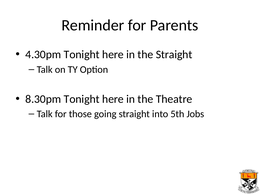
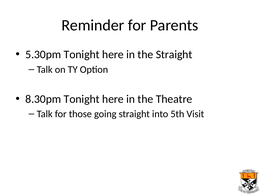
4.30pm: 4.30pm -> 5.30pm
Jobs: Jobs -> Visit
